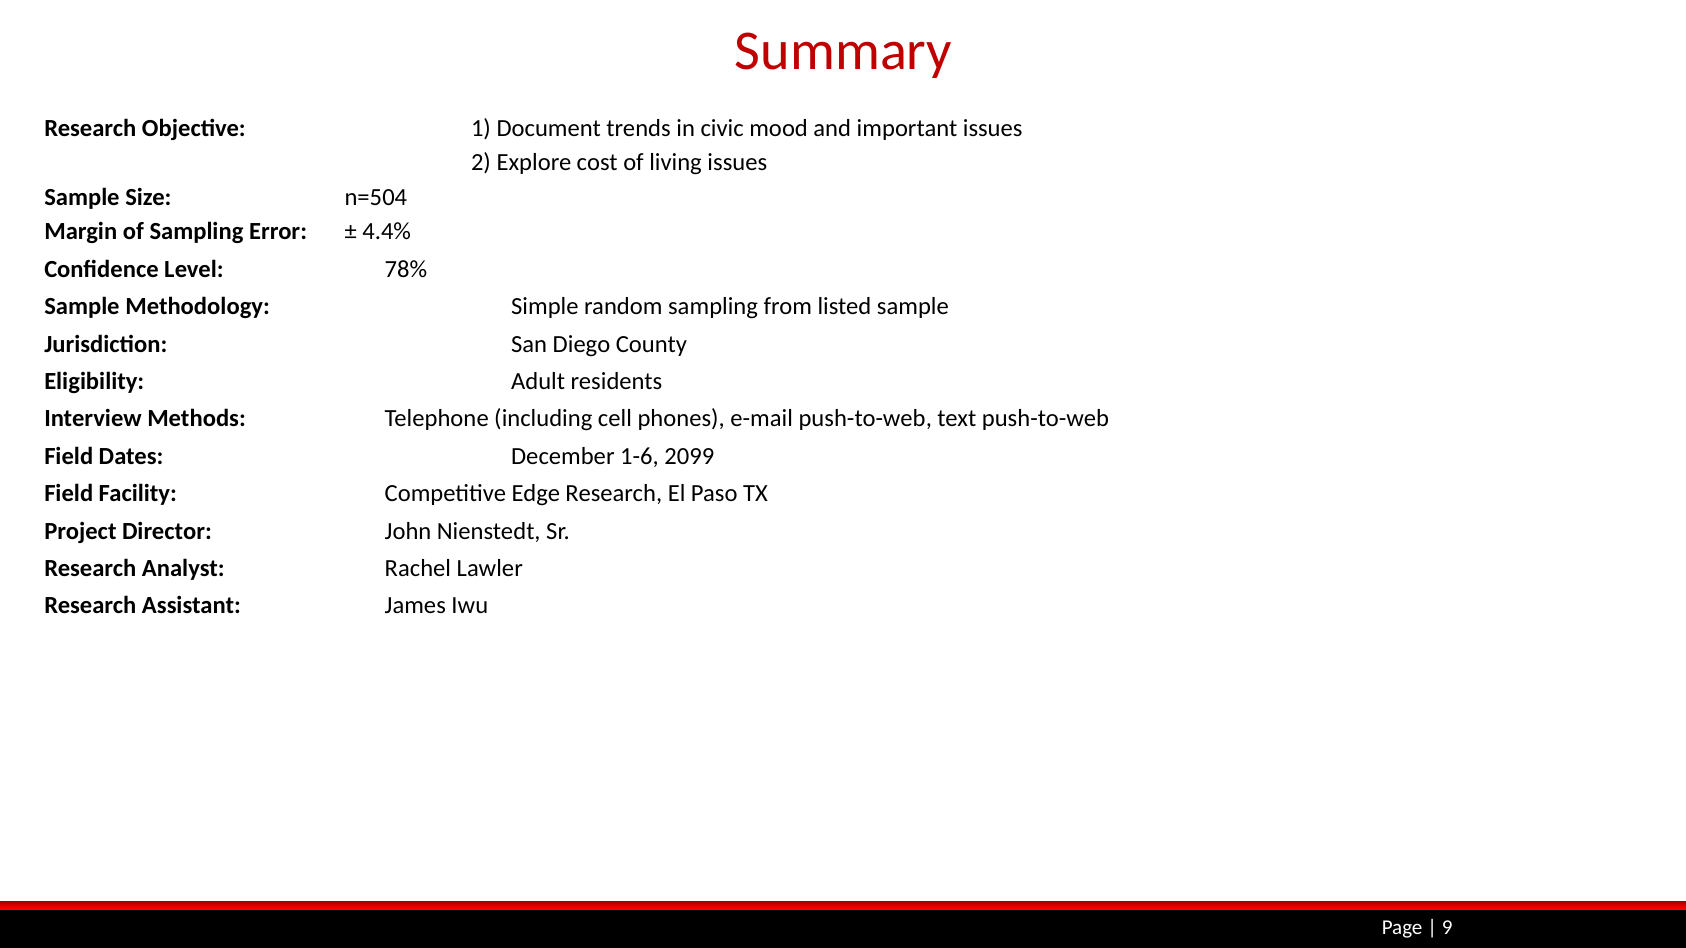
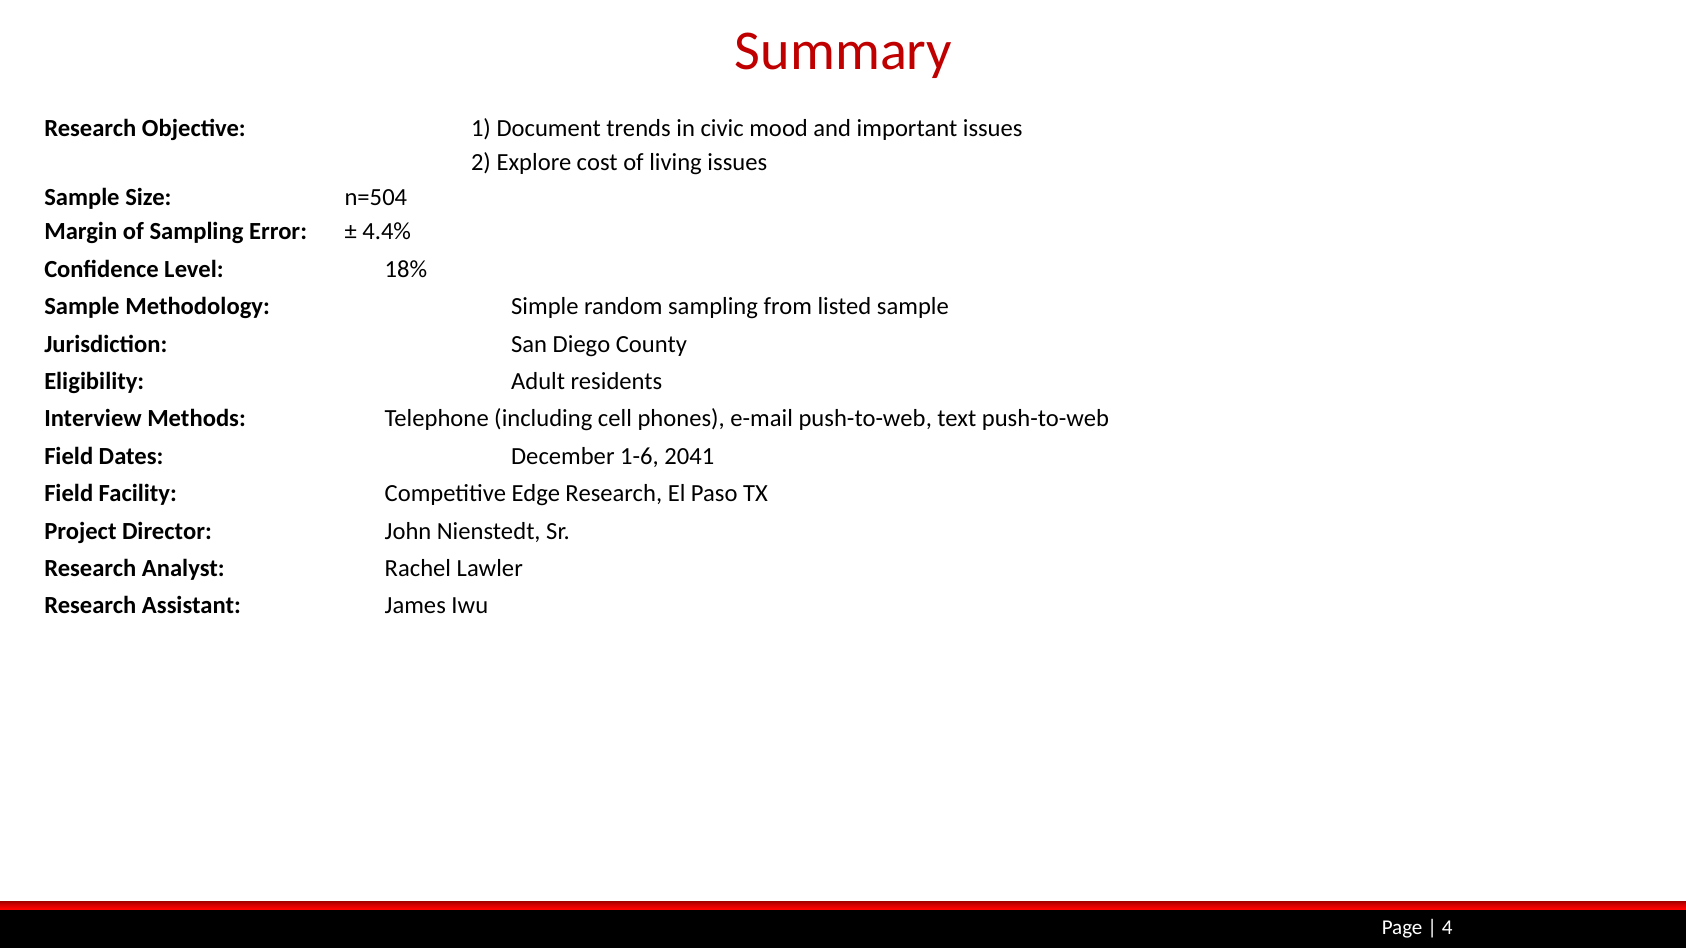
78%: 78% -> 18%
2099: 2099 -> 2041
9: 9 -> 4
